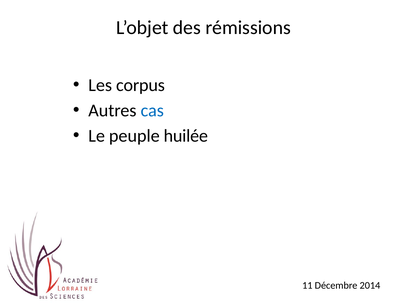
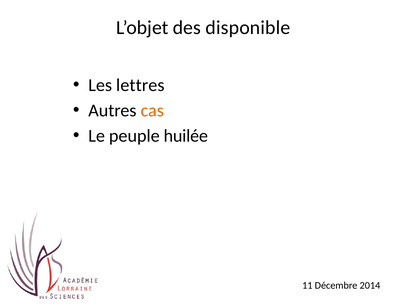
rémissions: rémissions -> disponible
corpus: corpus -> lettres
cas colour: blue -> orange
